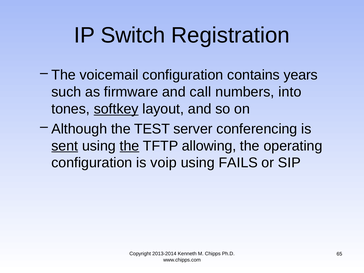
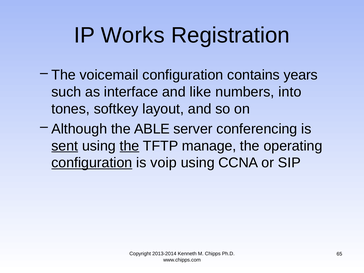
Switch: Switch -> Works
firmware: firmware -> interface
call: call -> like
softkey underline: present -> none
TEST: TEST -> ABLE
allowing: allowing -> manage
configuration at (92, 163) underline: none -> present
FAILS: FAILS -> CCNA
